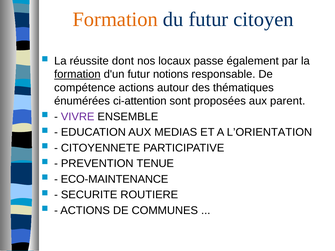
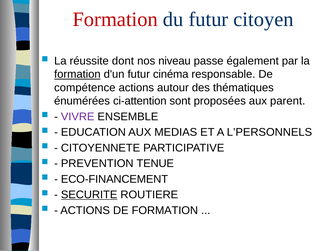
Formation at (115, 19) colour: orange -> red
locaux: locaux -> niveau
notions: notions -> cinéma
L’ORIENTATION: L’ORIENTATION -> L’PERSONNELS
ECO-MAINTENANCE: ECO-MAINTENANCE -> ECO-FINANCEMENT
SECURITE underline: none -> present
DE COMMUNES: COMMUNES -> FORMATION
